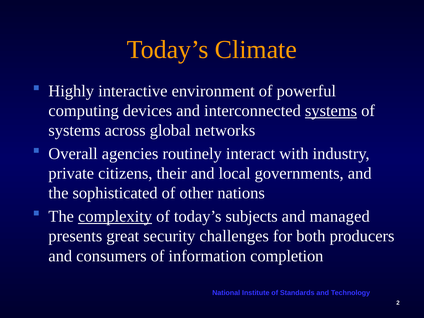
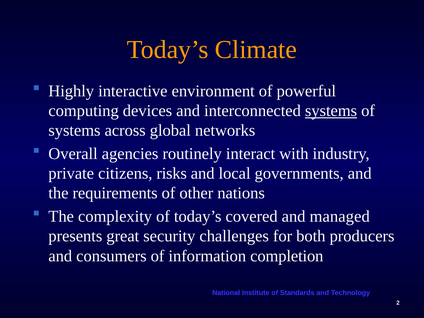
their: their -> risks
sophisticated: sophisticated -> requirements
complexity underline: present -> none
subjects: subjects -> covered
